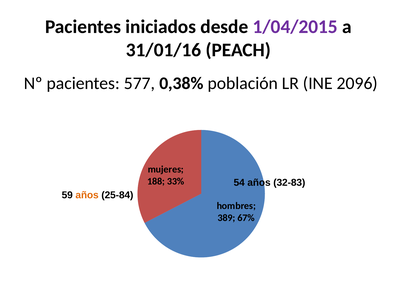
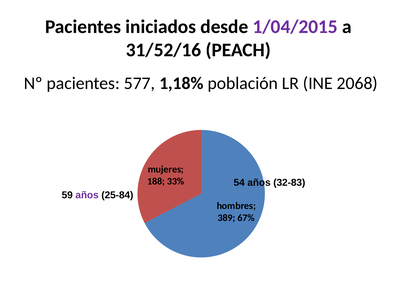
31/01/16: 31/01/16 -> 31/52/16
0,38%: 0,38% -> 1,18%
2096: 2096 -> 2068
años at (87, 195) colour: orange -> purple
